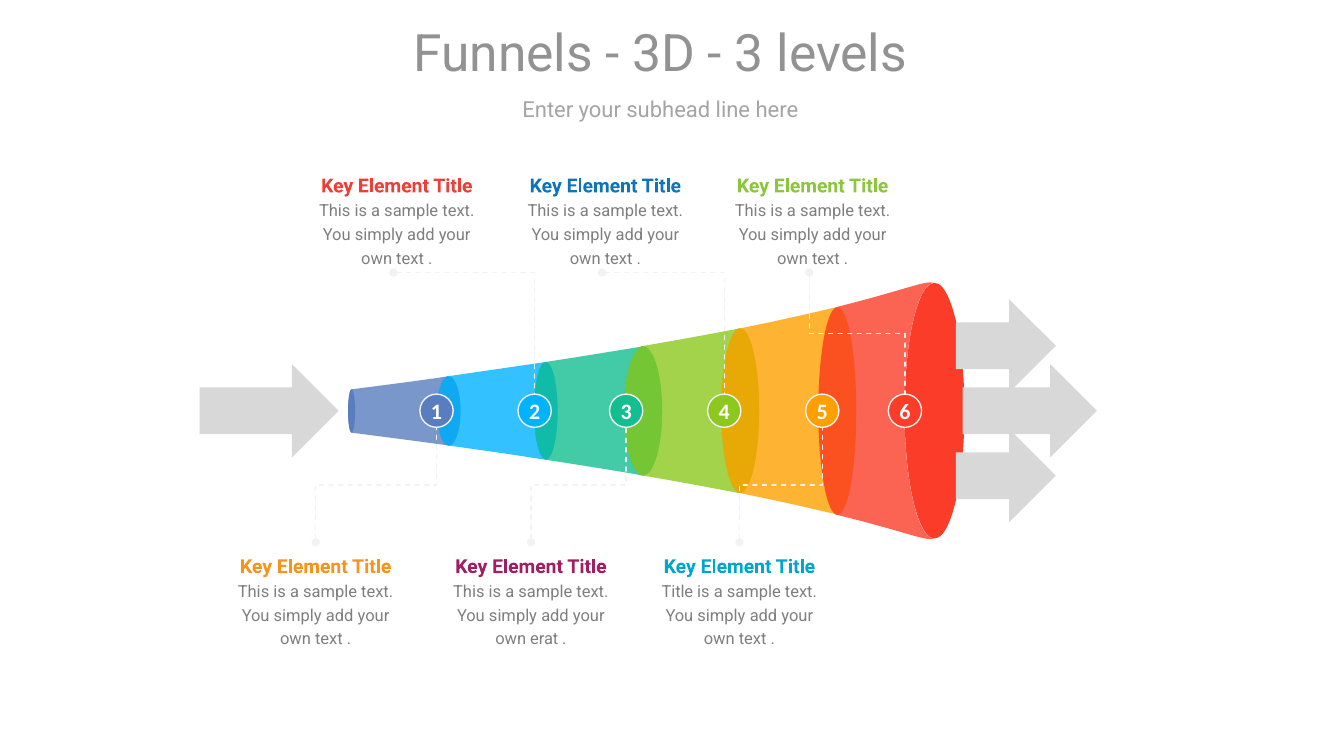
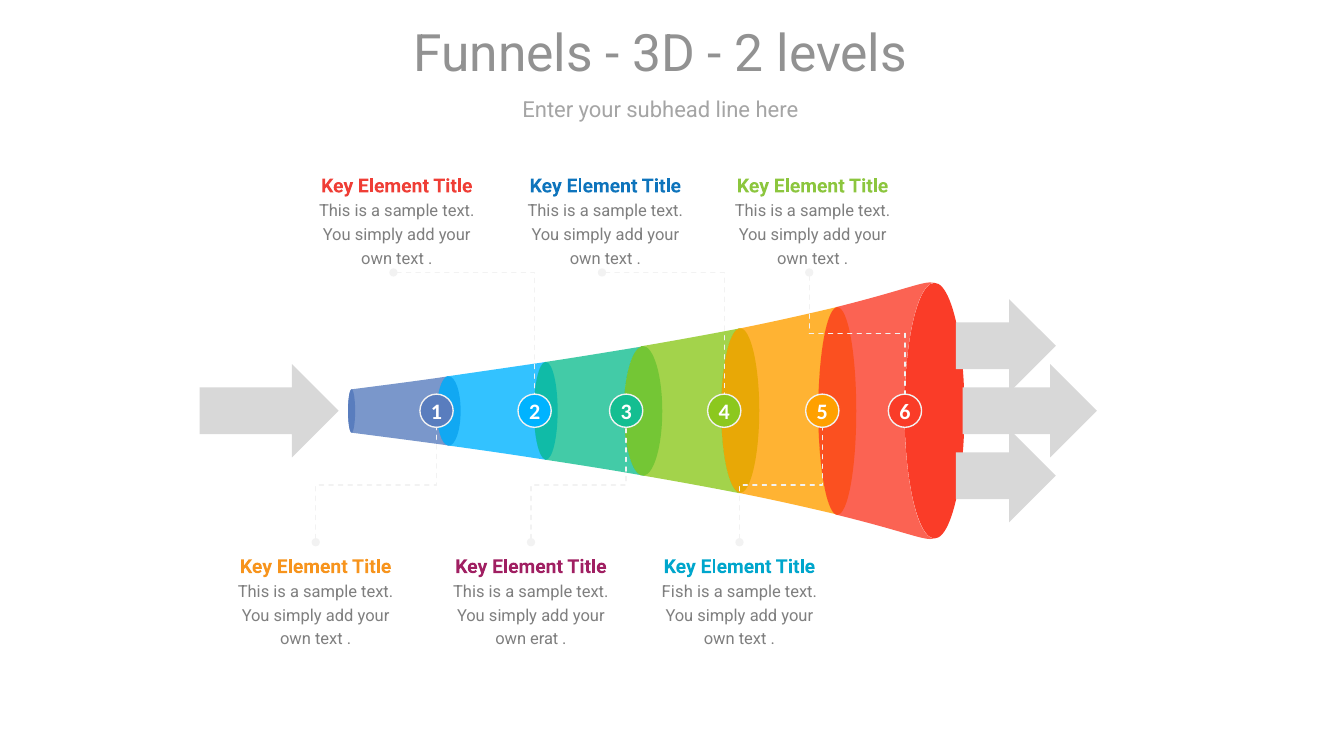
3 at (749, 55): 3 -> 2
Title at (677, 592): Title -> Fish
